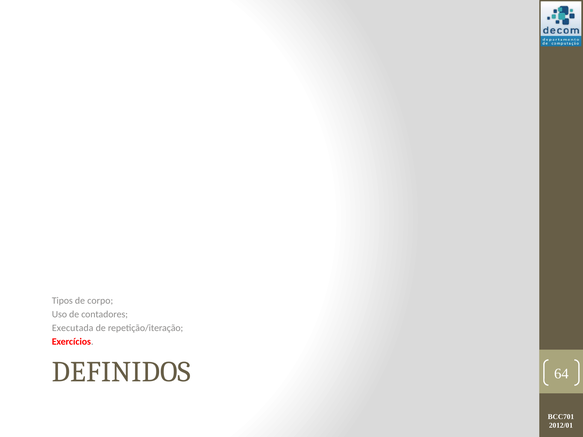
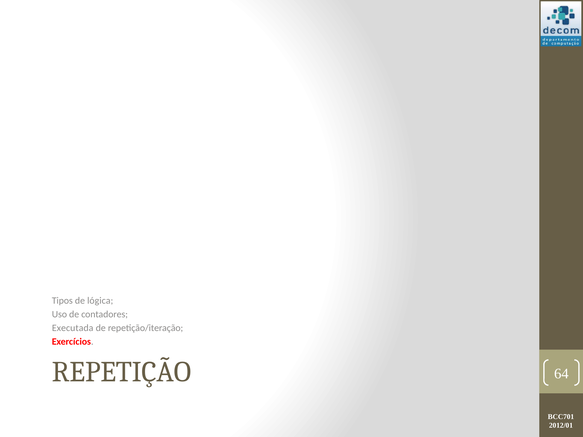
corpo: corpo -> lógica
DEFINIDOS: DEFINIDOS -> REPETIÇÃO
